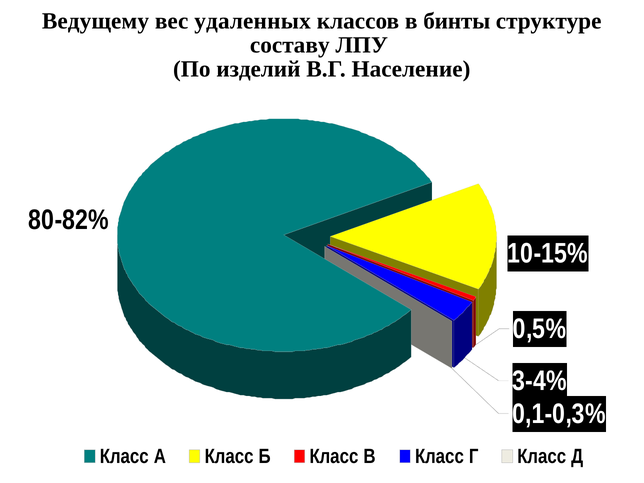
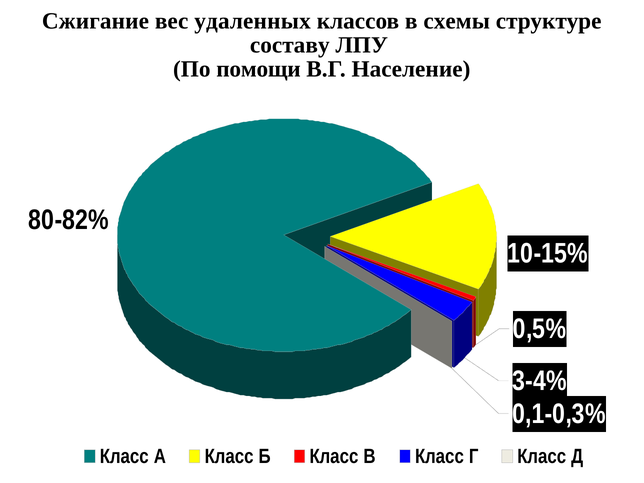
Ведущему: Ведущему -> Сжигание
бинты: бинты -> схемы
изделий: изделий -> помощи
